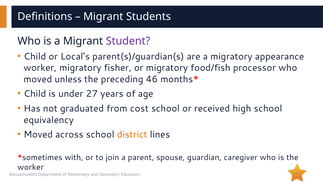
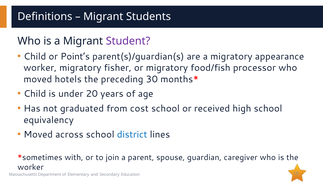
Local’s: Local’s -> Point’s
unless: unless -> hotels
46: 46 -> 30
27: 27 -> 20
district colour: orange -> blue
